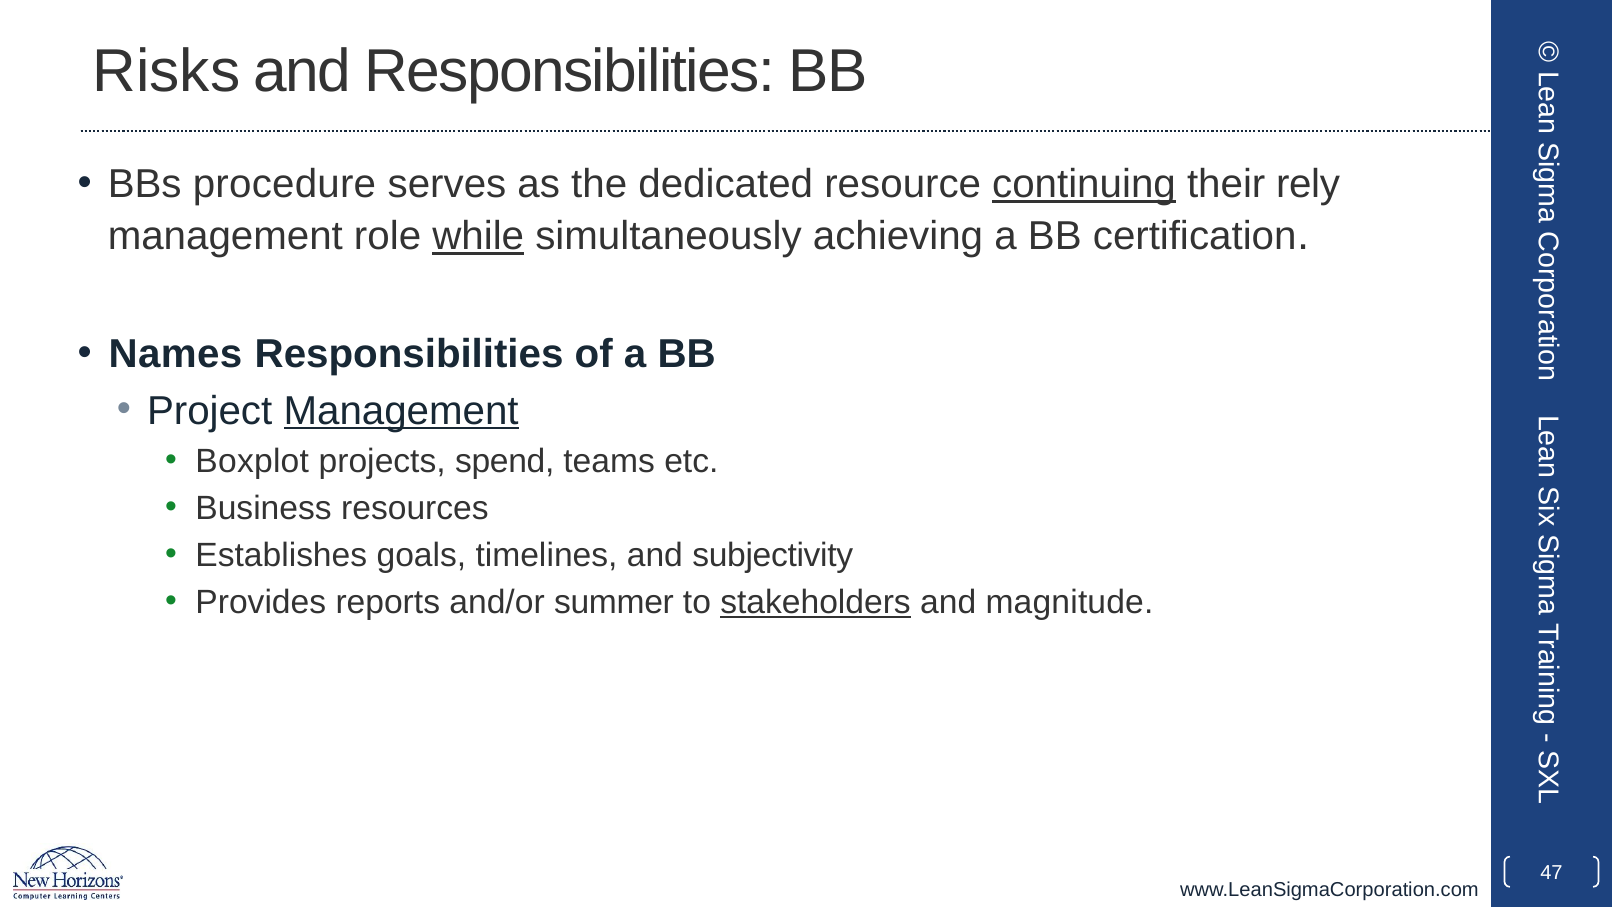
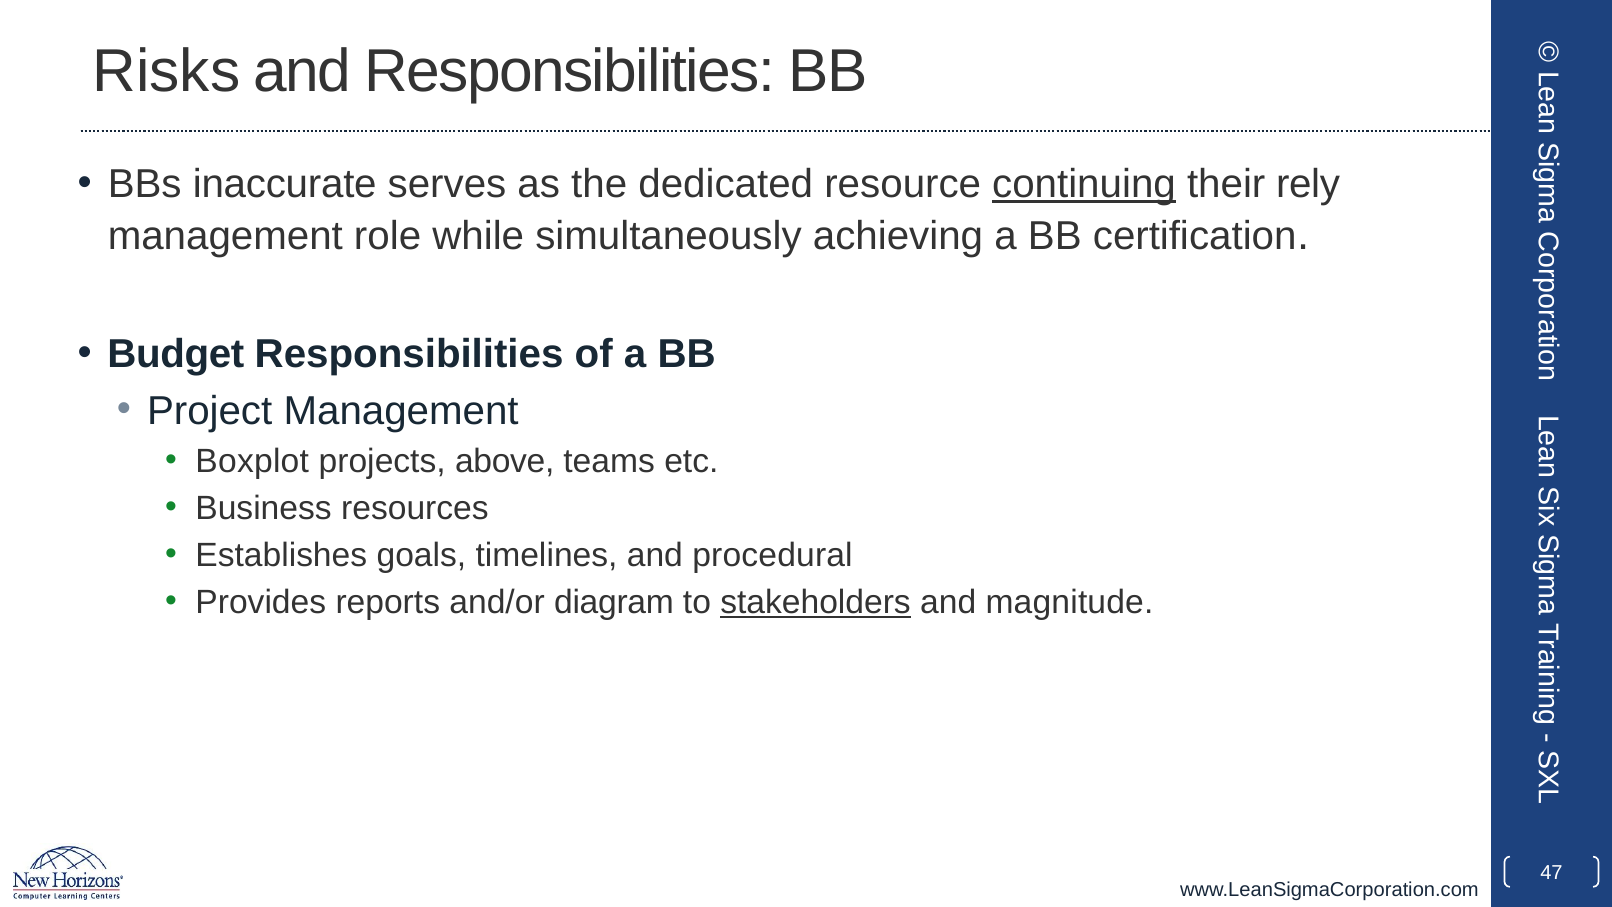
procedure: procedure -> inaccurate
while underline: present -> none
Names: Names -> Budget
Management at (401, 411) underline: present -> none
spend: spend -> above
subjectivity: subjectivity -> procedural
summer: summer -> diagram
